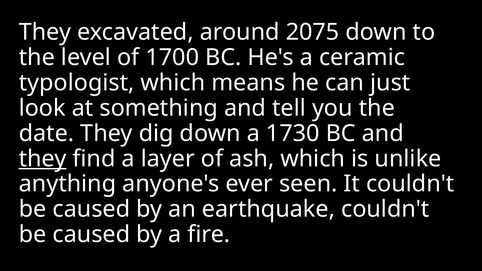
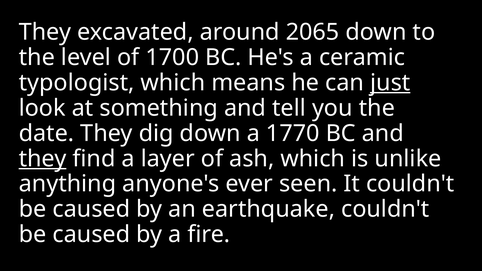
2075: 2075 -> 2065
just underline: none -> present
1730: 1730 -> 1770
